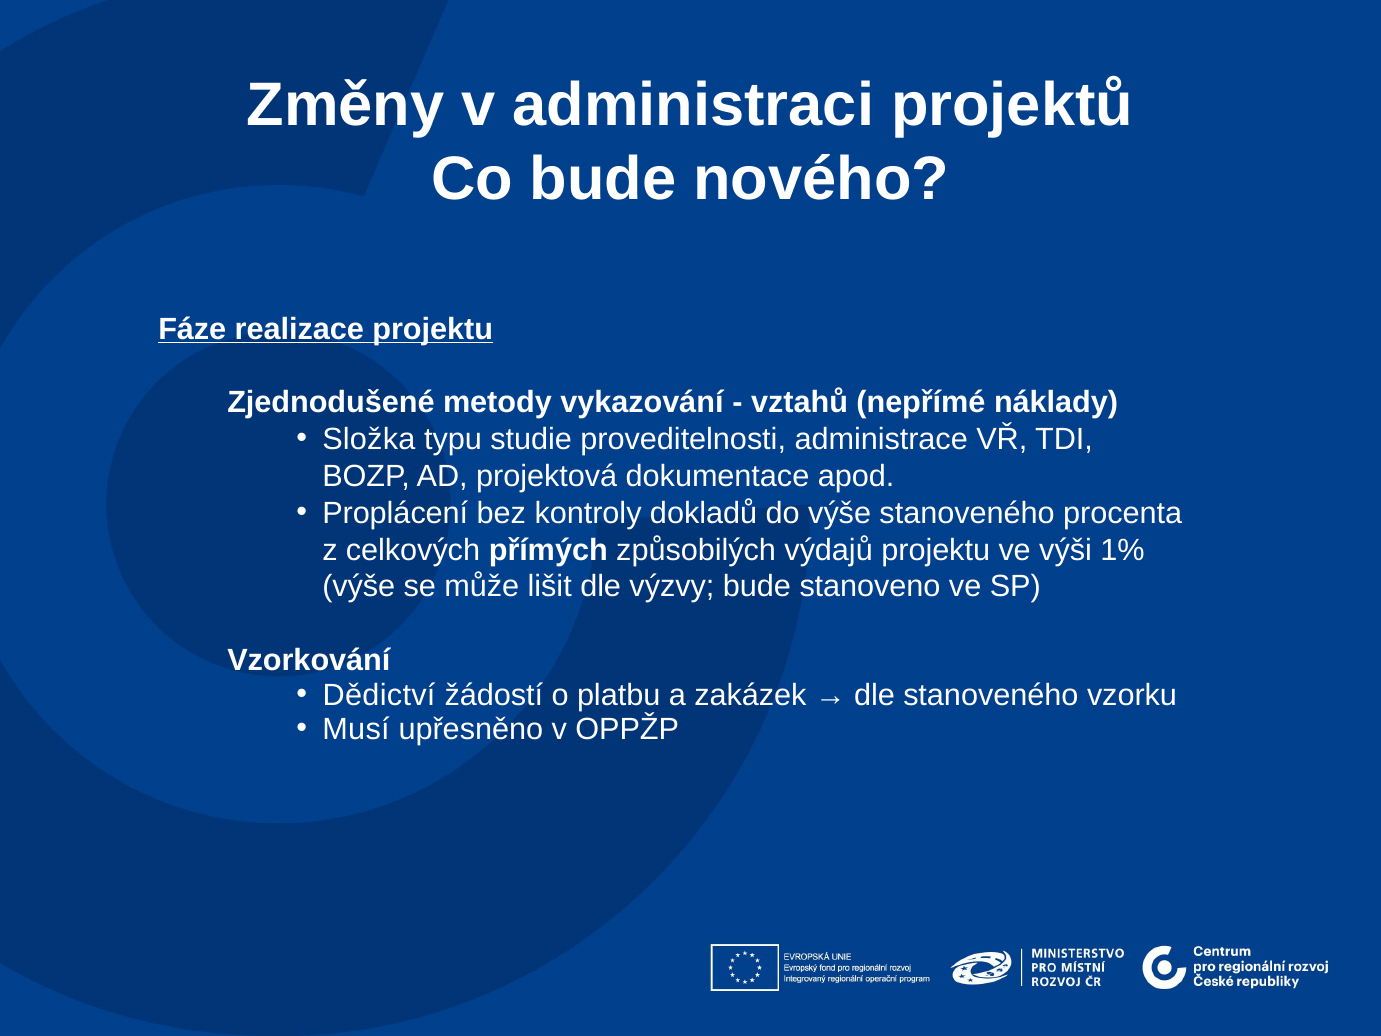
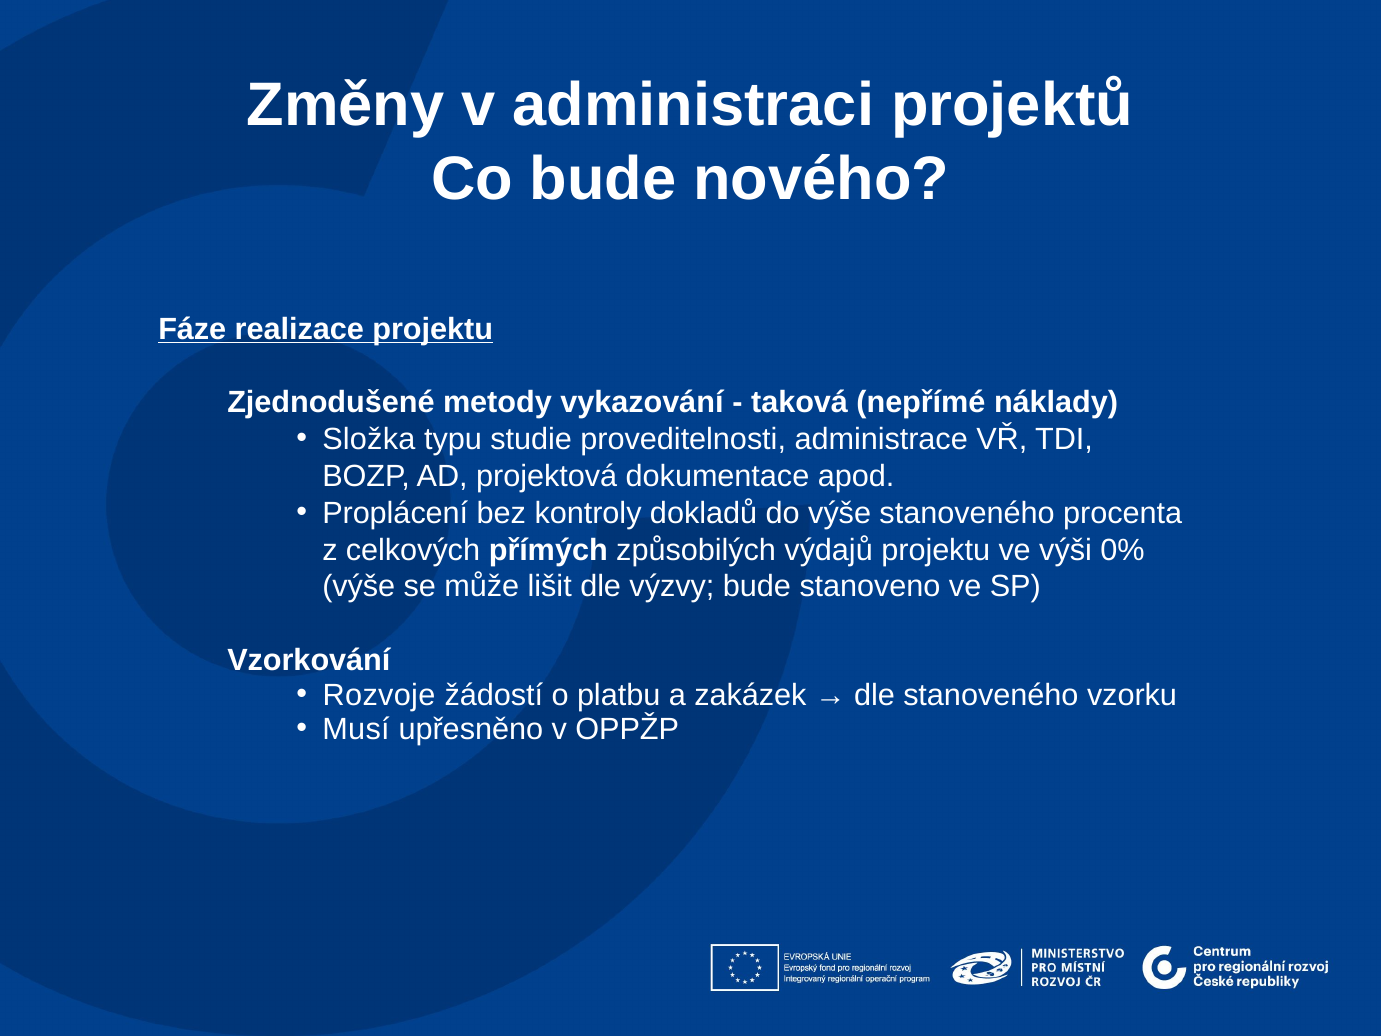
vztahů: vztahů -> taková
1%: 1% -> 0%
Dědictví: Dědictví -> Rozvoje
